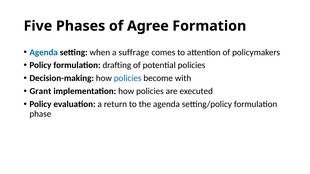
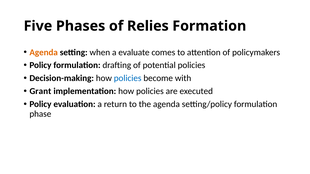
Agree: Agree -> Relies
Agenda at (44, 52) colour: blue -> orange
suffrage: suffrage -> evaluate
